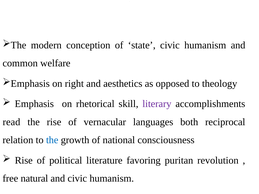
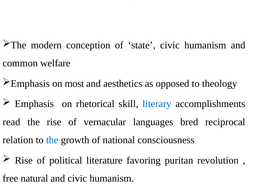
right: right -> most
literary colour: purple -> blue
both: both -> bred
